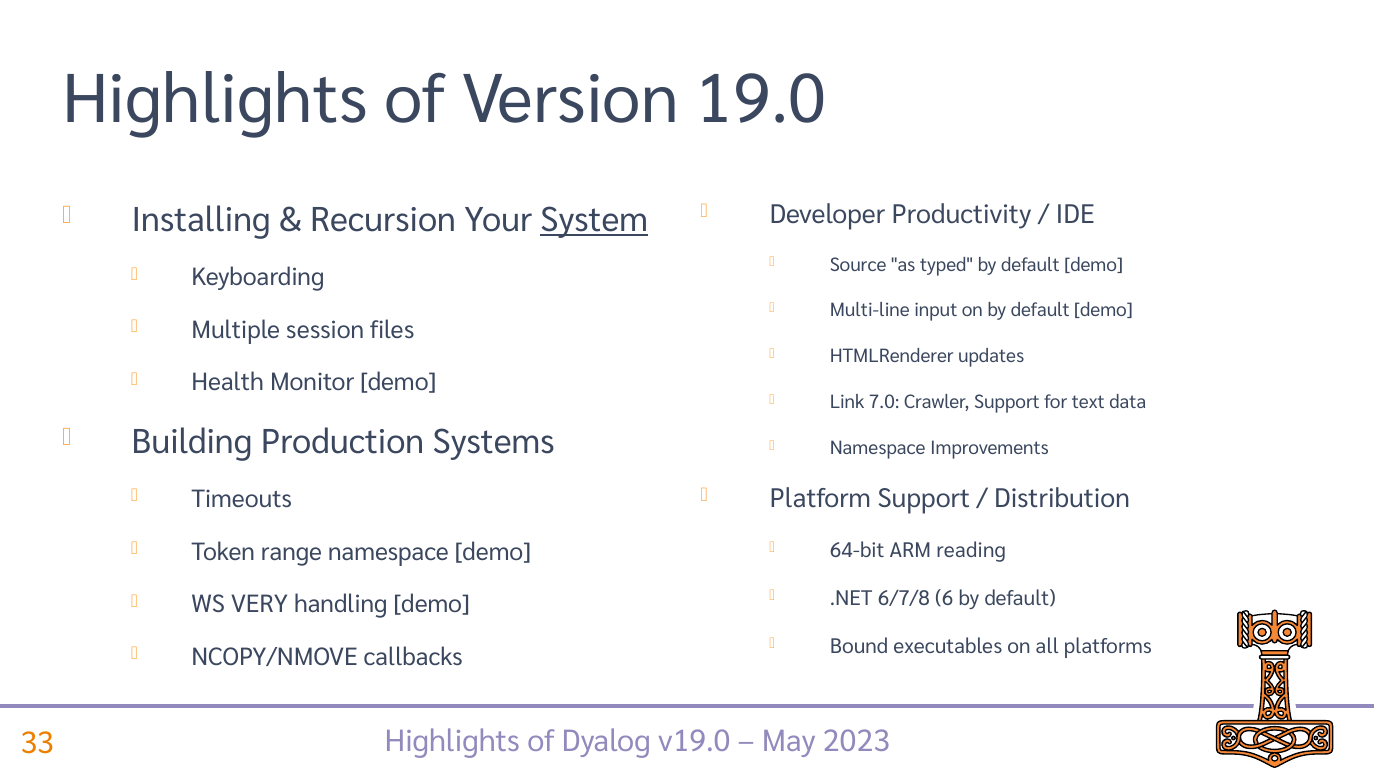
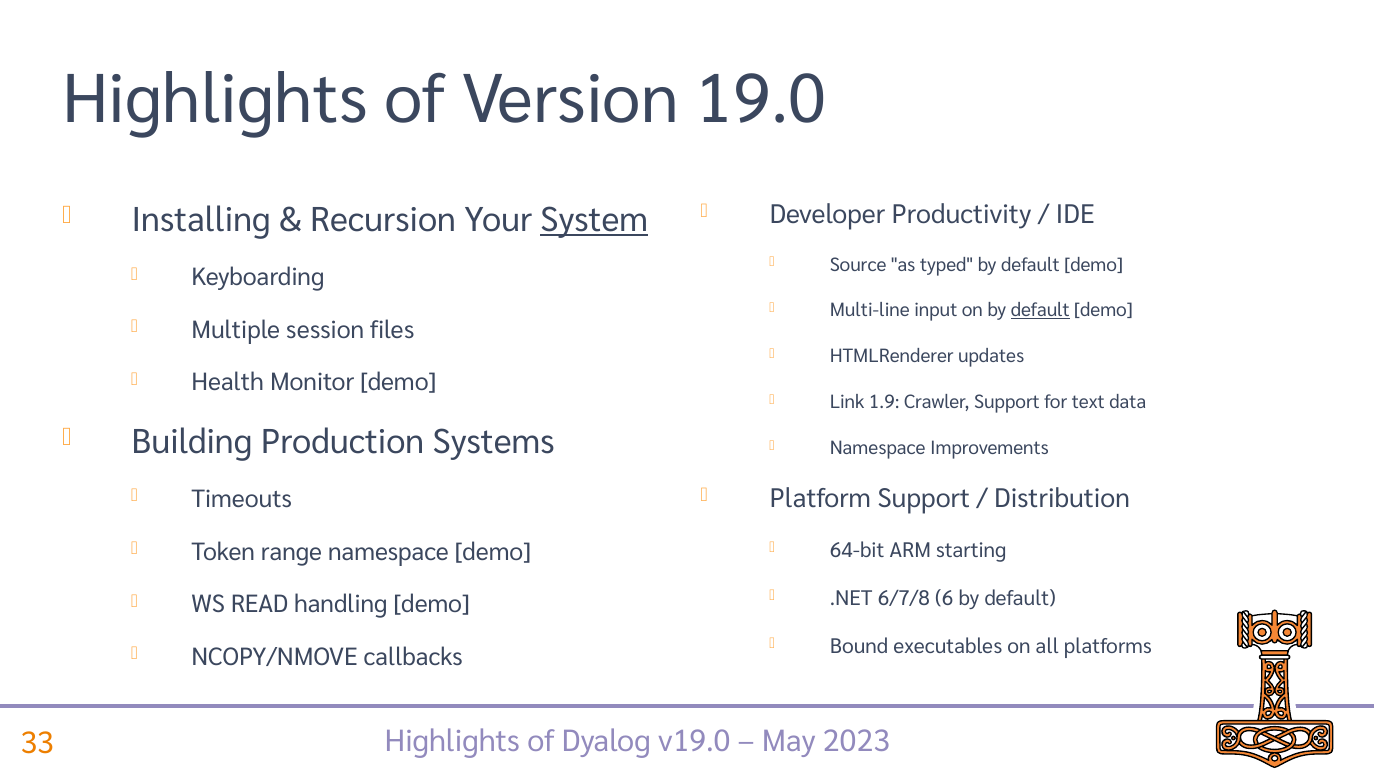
default at (1040, 311) underline: none -> present
7.0: 7.0 -> 1.9
reading: reading -> starting
VERY: VERY -> READ
